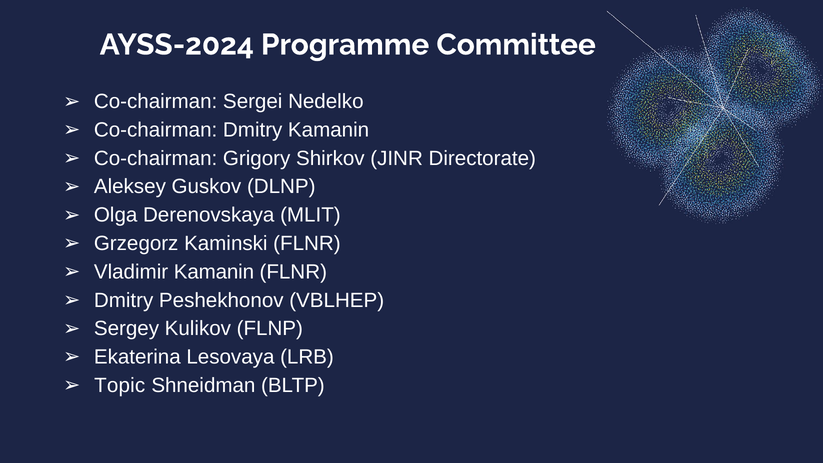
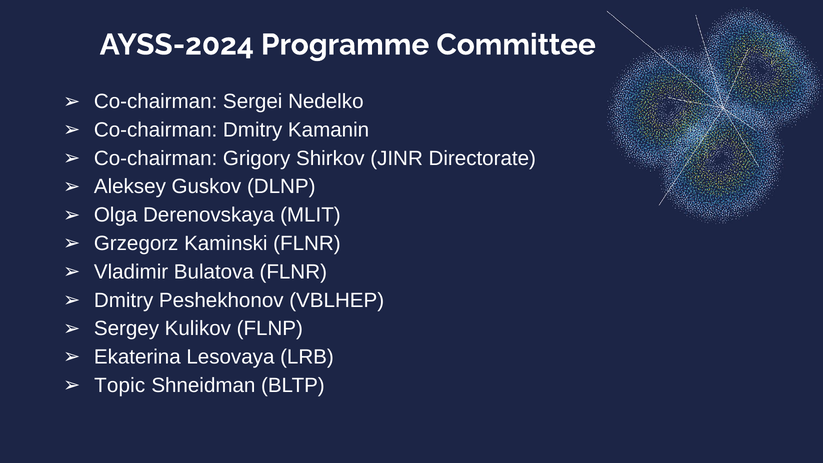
Vladimir Kamanin: Kamanin -> Bulatova
